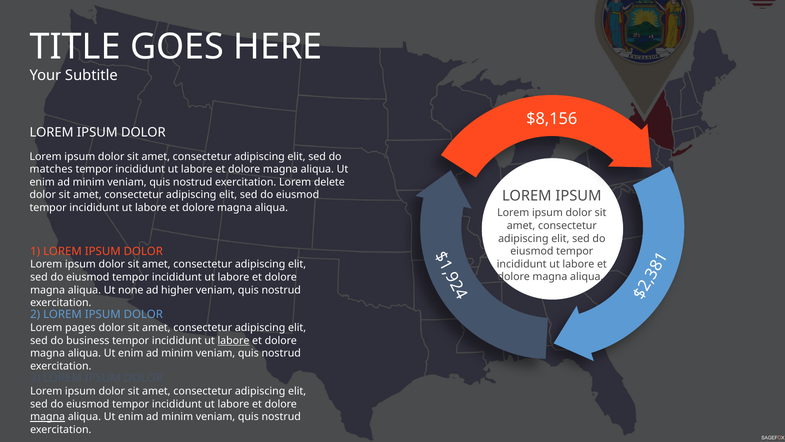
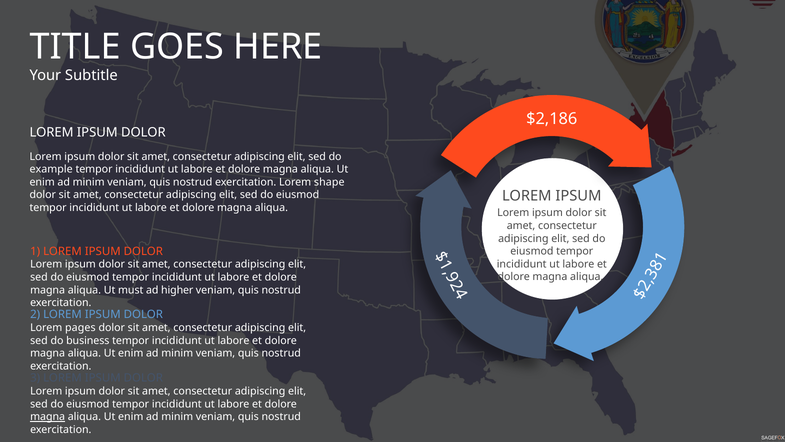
$8,156: $8,156 -> $2,186
matches: matches -> example
delete: delete -> shape
none: none -> must
labore at (233, 340) underline: present -> none
